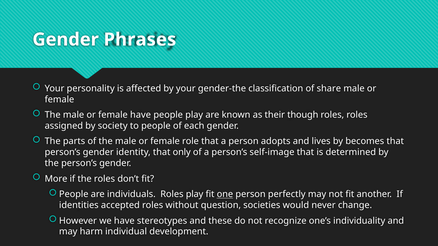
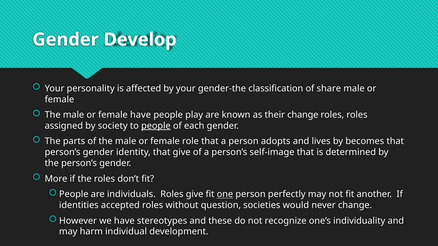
Phrases: Phrases -> Develop
their though: though -> change
people at (156, 126) underline: none -> present
that only: only -> give
Roles play: play -> give
